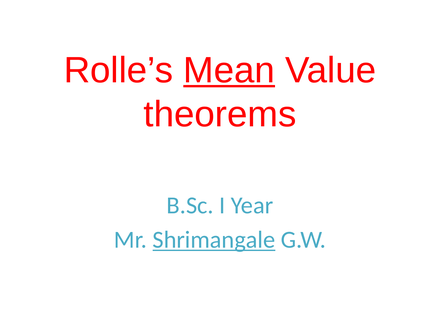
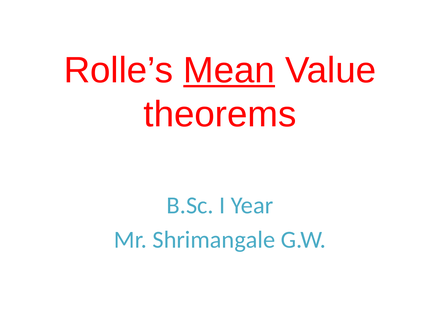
Shrimangale underline: present -> none
